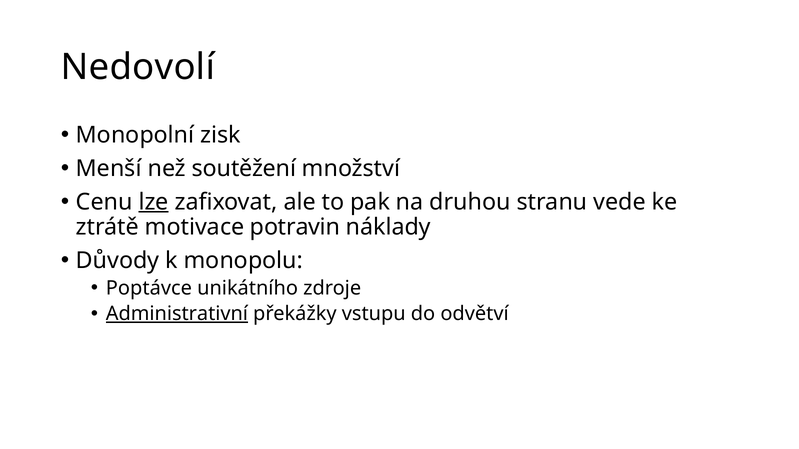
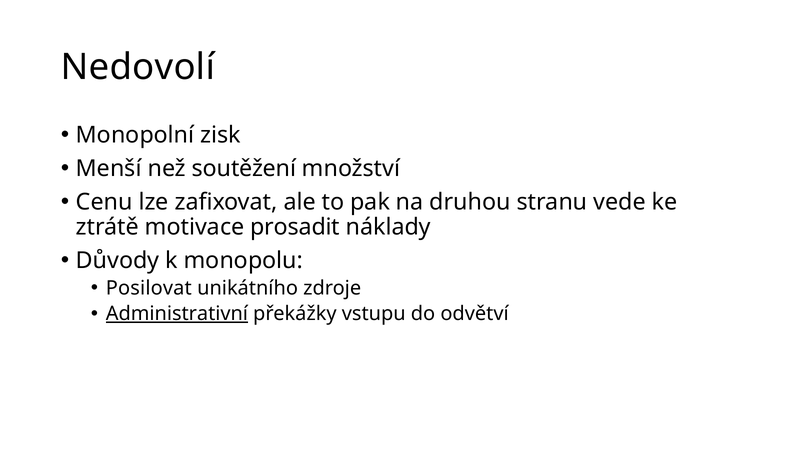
lze underline: present -> none
potravin: potravin -> prosadit
Poptávce: Poptávce -> Posilovat
